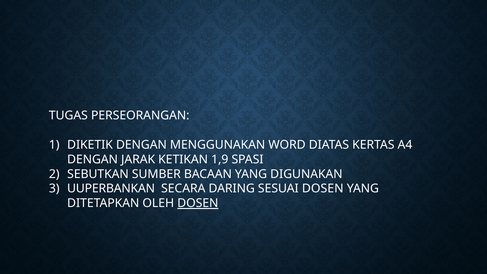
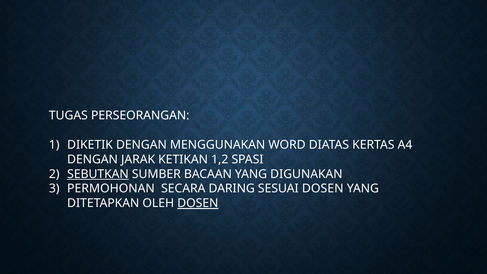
1,9: 1,9 -> 1,2
SEBUTKAN underline: none -> present
UUPERBANKAN: UUPERBANKAN -> PERMOHONAN
